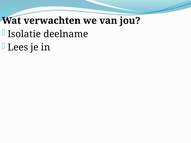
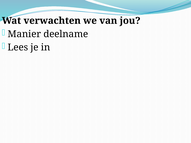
Isolatie: Isolatie -> Manier
